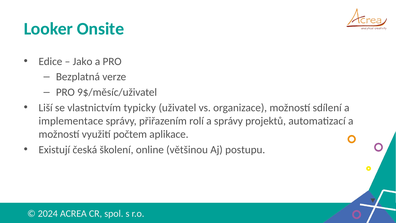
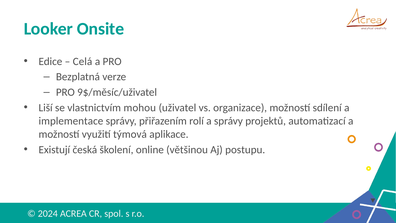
Jako: Jako -> Celá
typicky: typicky -> mohou
počtem: počtem -> týmová
